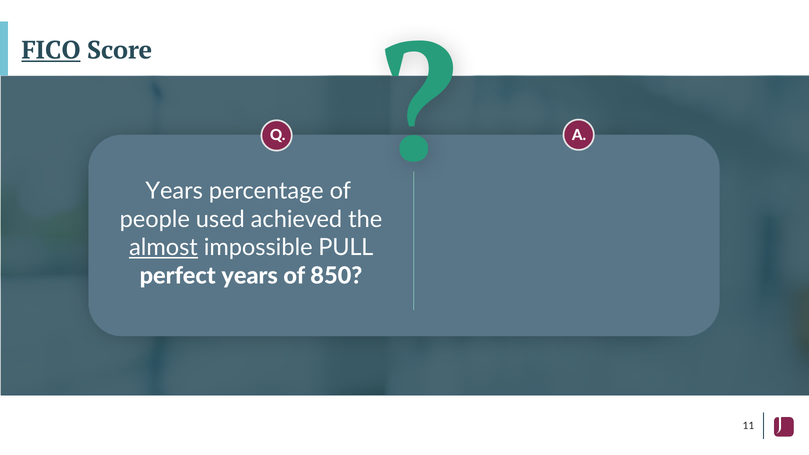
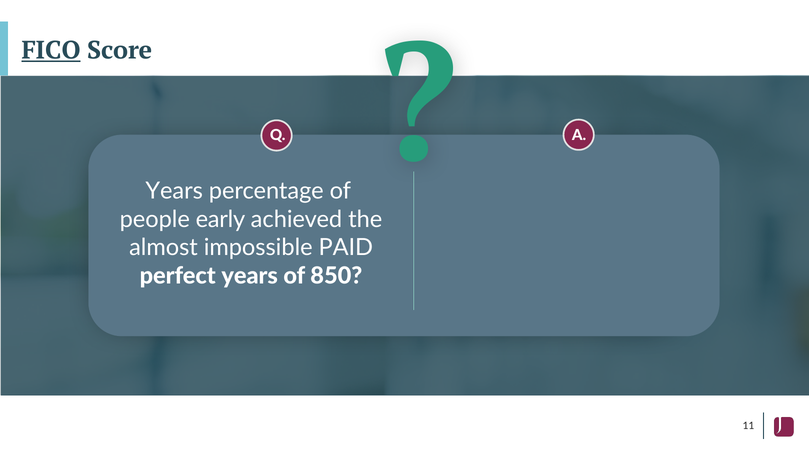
used: used -> early
almost underline: present -> none
PULL: PULL -> PAID
